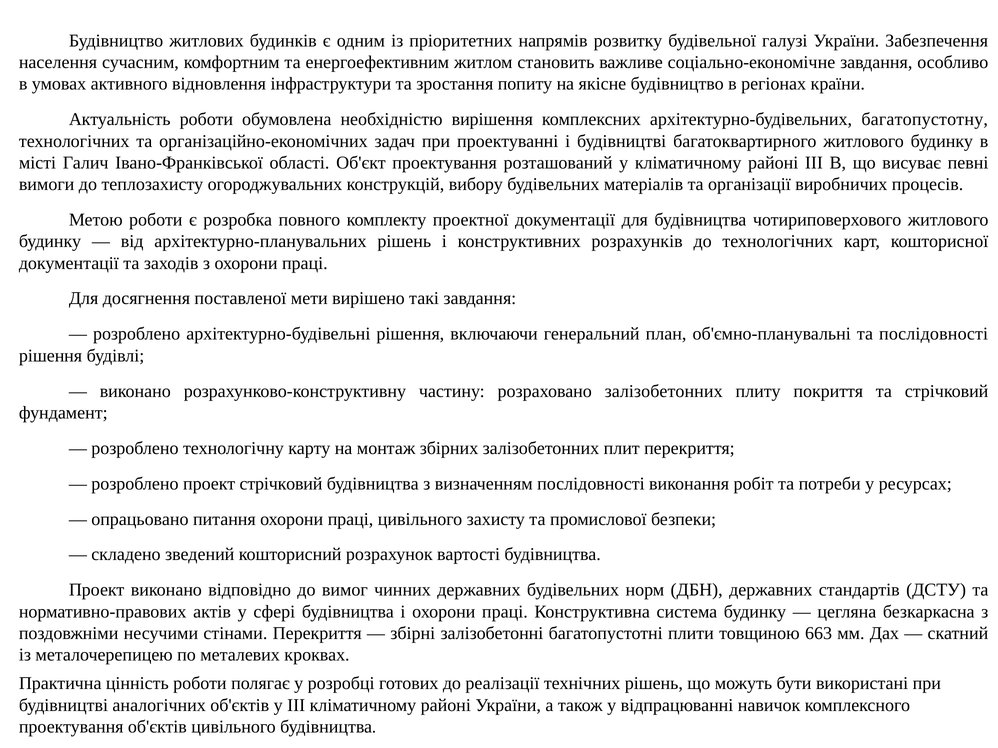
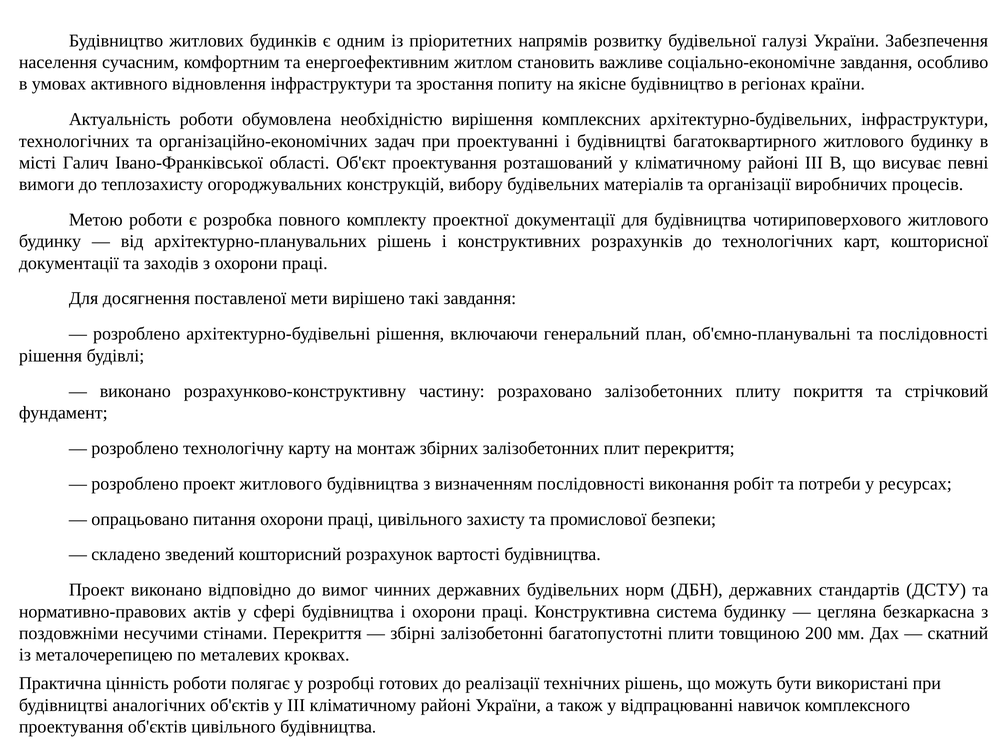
архітектурно-будівельних багатопустотну: багатопустотну -> інфраструктури
проект стрічковий: стрічковий -> житлового
663: 663 -> 200
